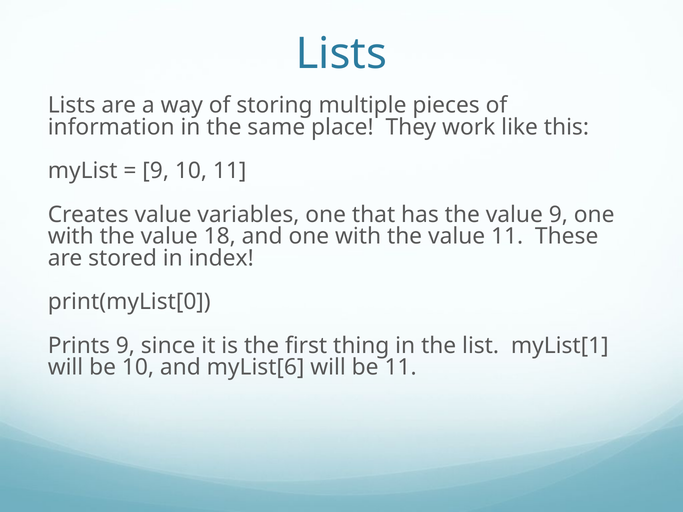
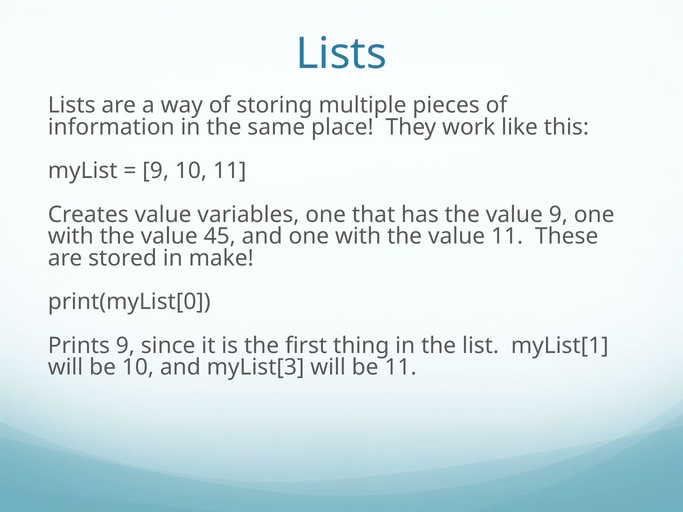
18: 18 -> 45
index: index -> make
myList[6: myList[6 -> myList[3
